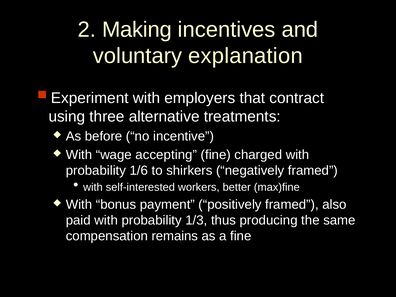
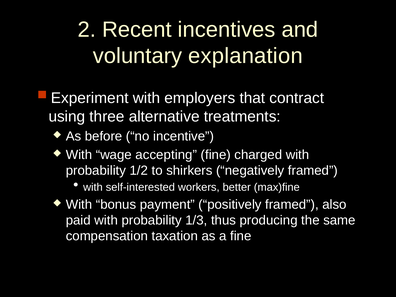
Making: Making -> Recent
1/6: 1/6 -> 1/2
remains: remains -> taxation
